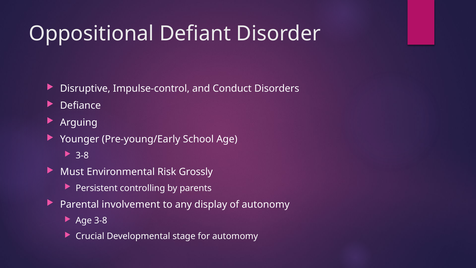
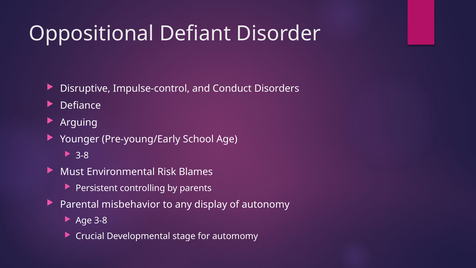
Grossly: Grossly -> Blames
involvement: involvement -> misbehavior
